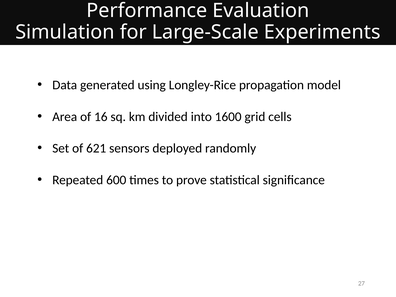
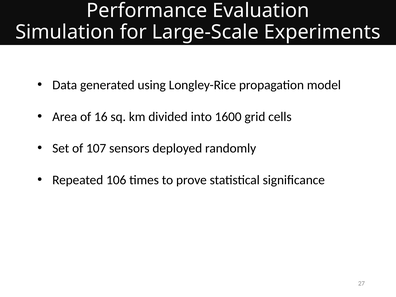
621: 621 -> 107
600: 600 -> 106
